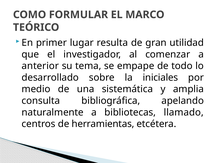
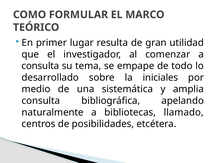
anterior at (40, 66): anterior -> consulta
herramientas: herramientas -> posibilidades
